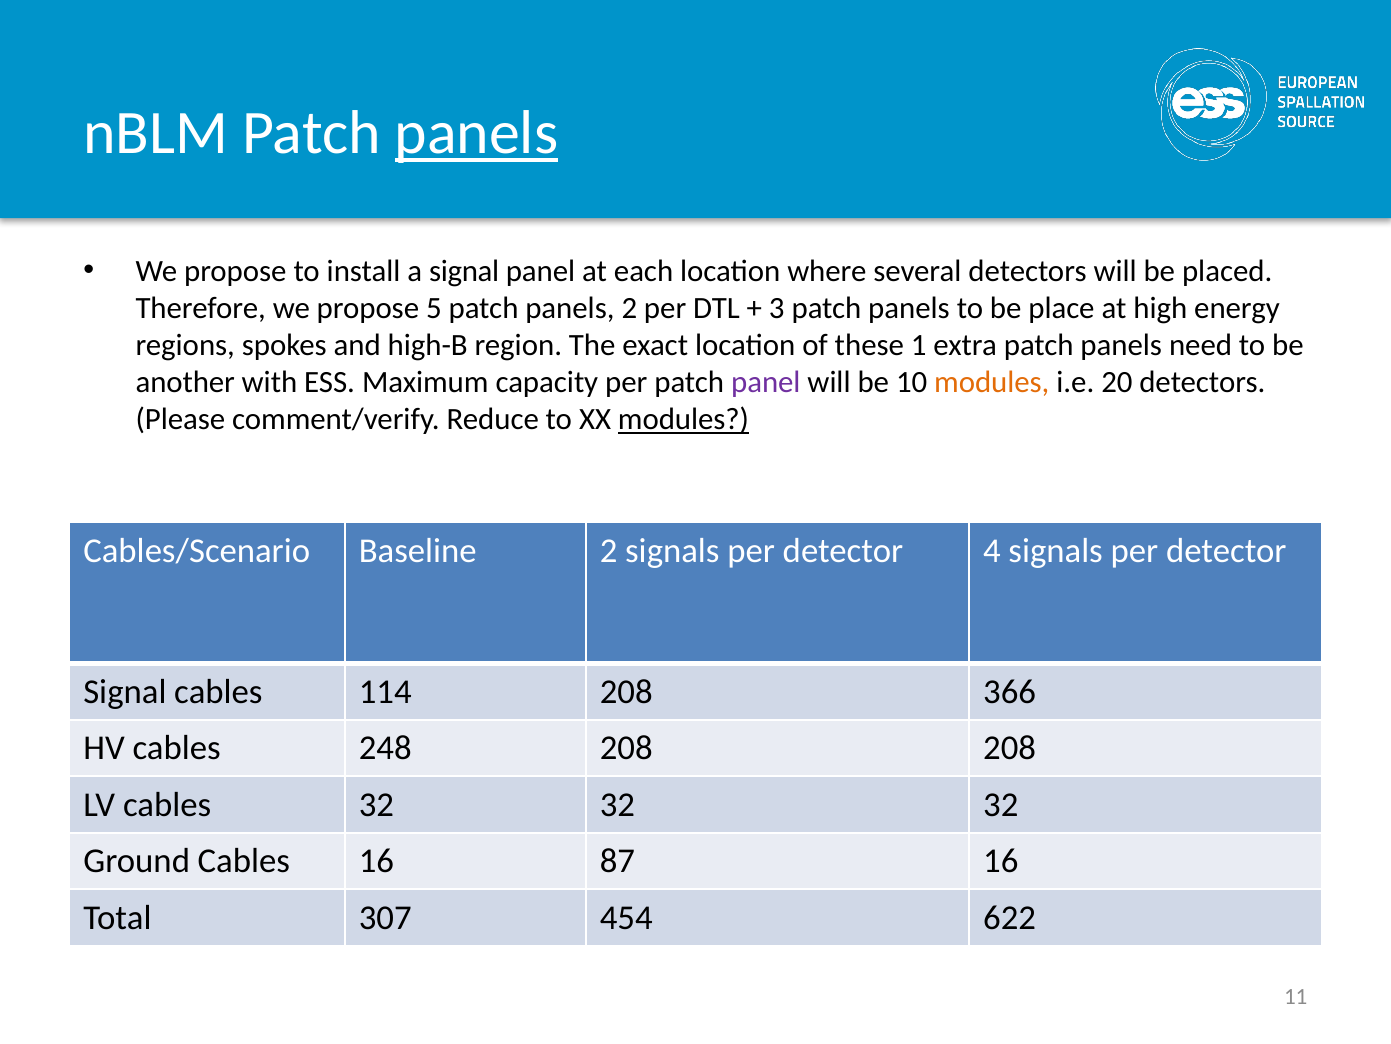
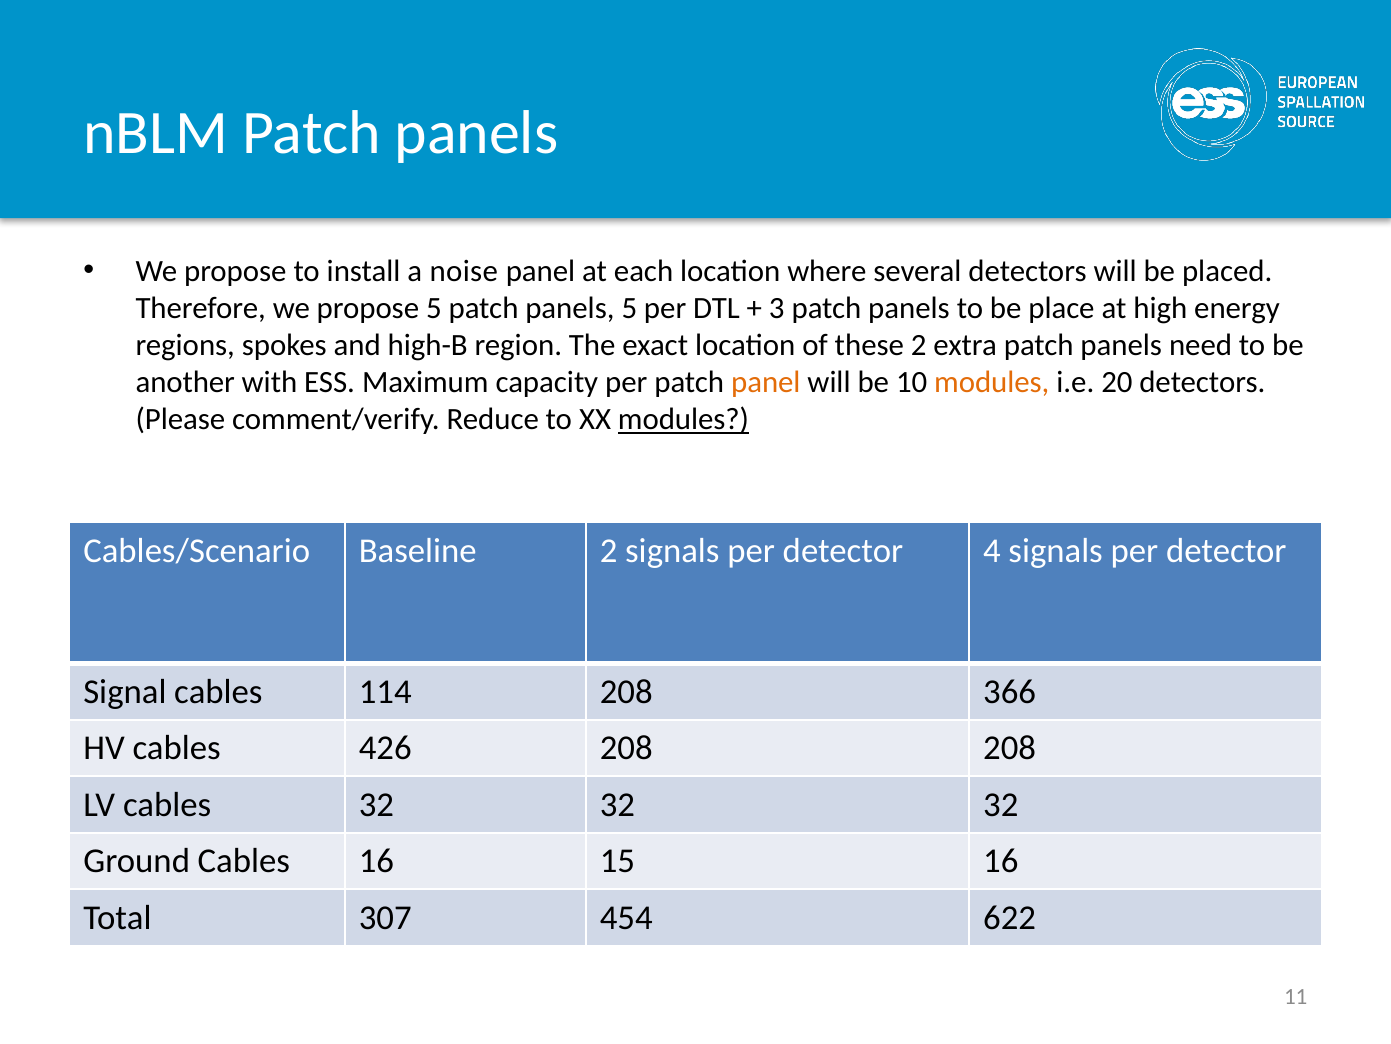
panels at (476, 133) underline: present -> none
a signal: signal -> noise
panels 2: 2 -> 5
these 1: 1 -> 2
panel at (766, 382) colour: purple -> orange
248: 248 -> 426
87: 87 -> 15
